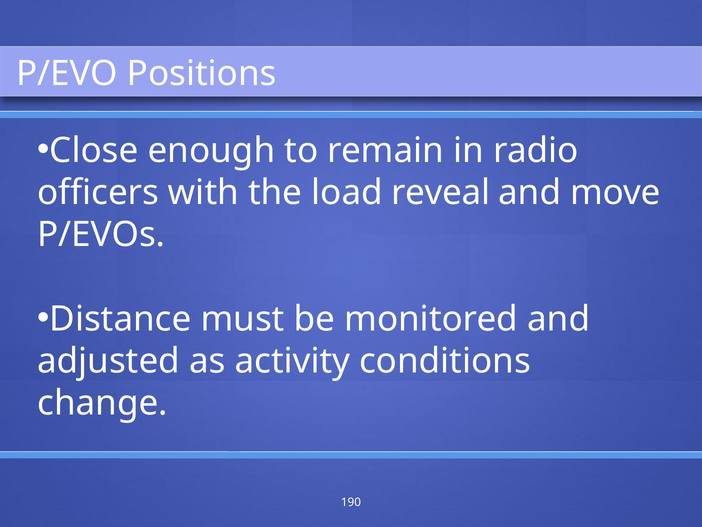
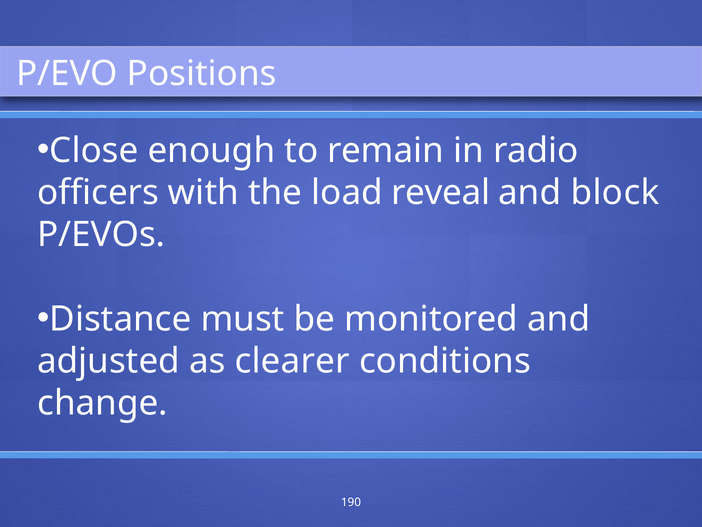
move: move -> block
activity: activity -> clearer
